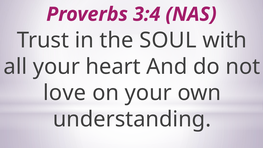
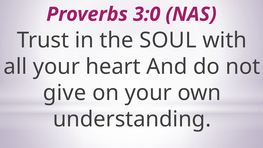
3:4: 3:4 -> 3:0
love: love -> give
